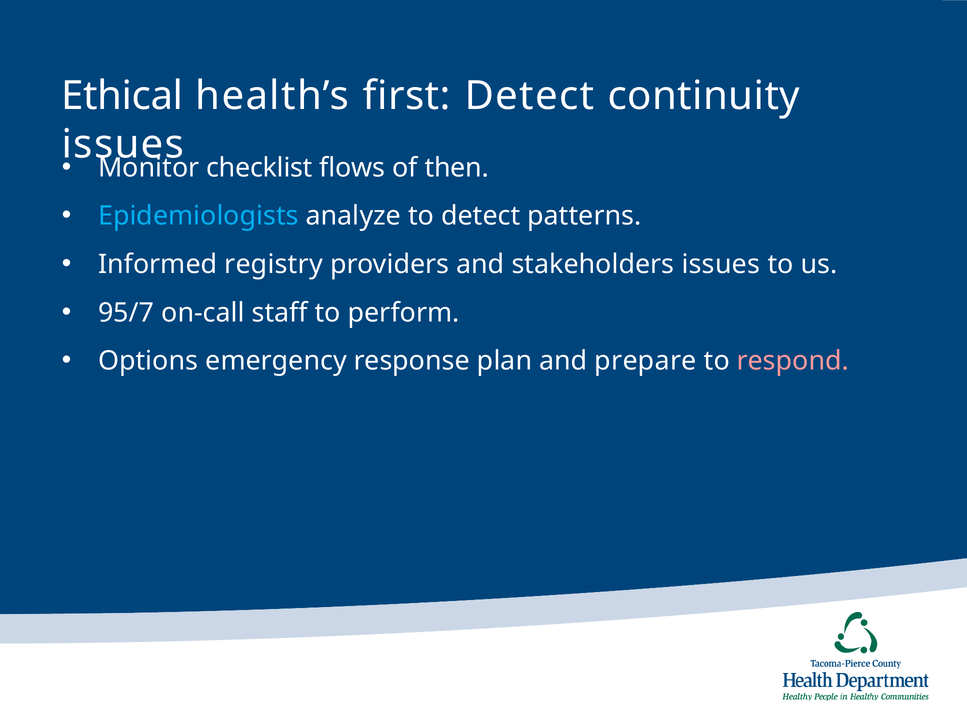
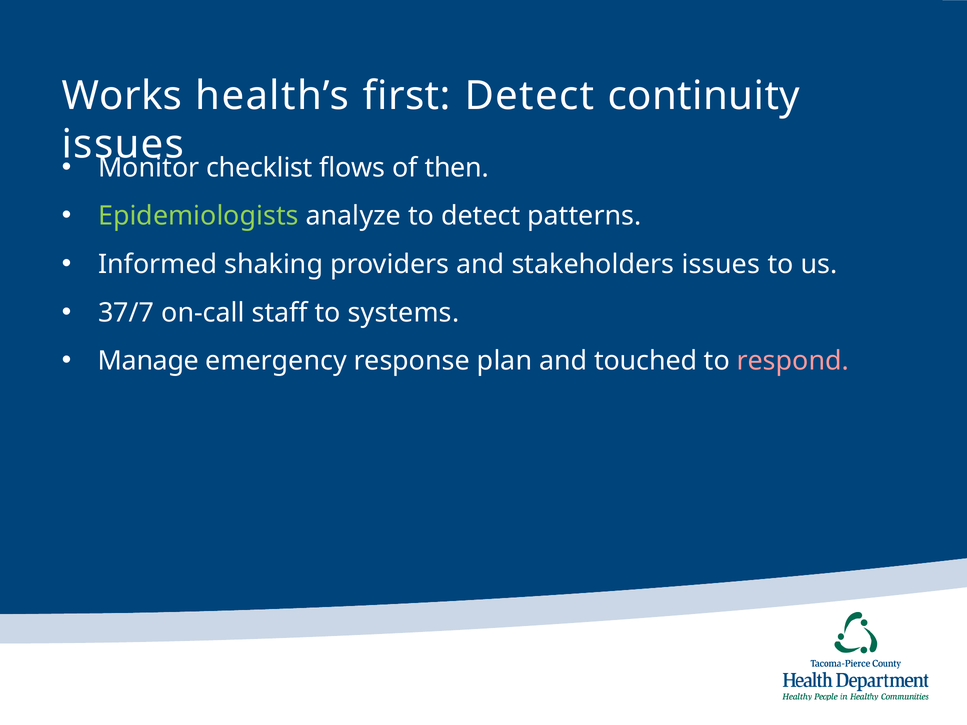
Ethical: Ethical -> Works
Epidemiologists colour: light blue -> light green
registry: registry -> shaking
95/7: 95/7 -> 37/7
perform: perform -> systems
Options: Options -> Manage
prepare: prepare -> touched
